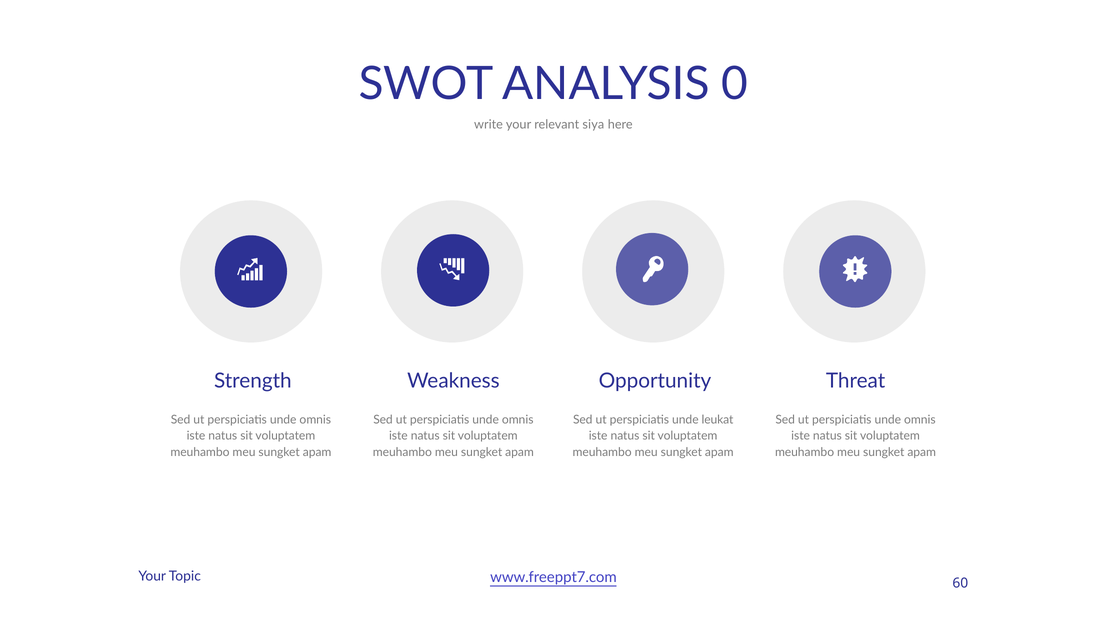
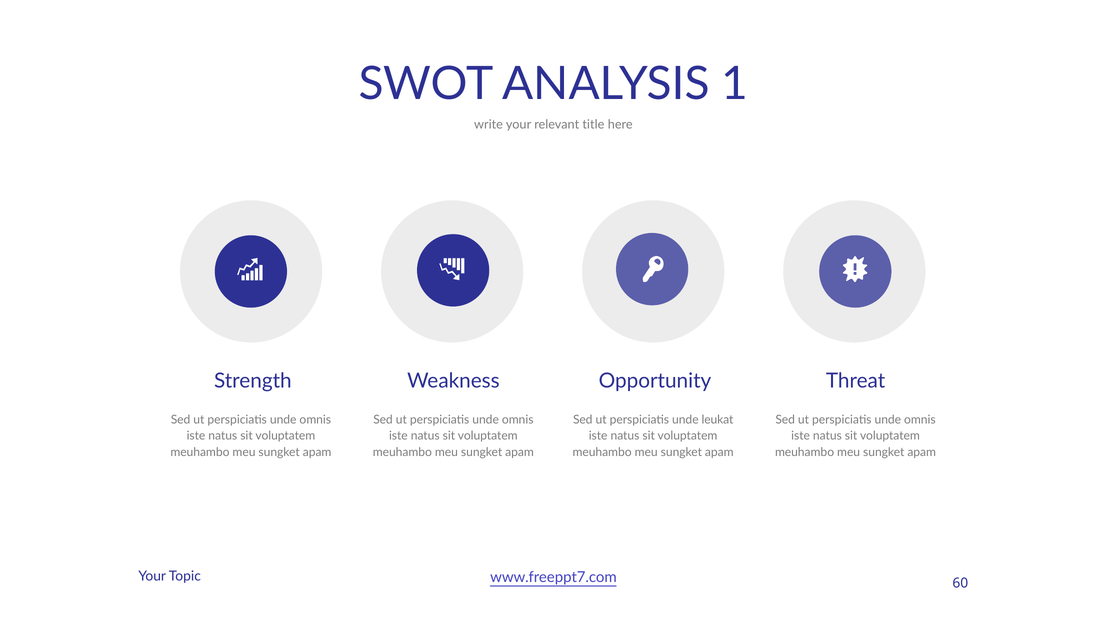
0: 0 -> 1
siya: siya -> title
